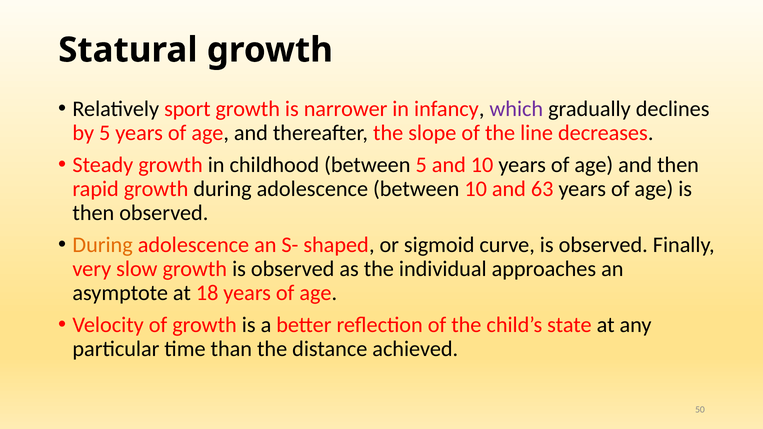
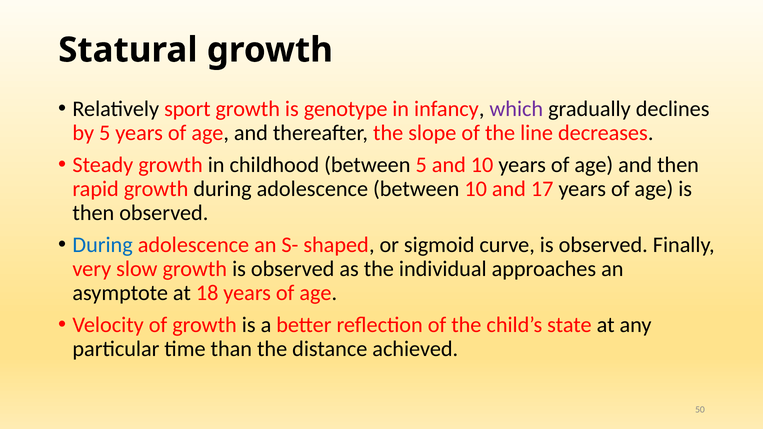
narrower: narrower -> genotype
63: 63 -> 17
During at (103, 245) colour: orange -> blue
